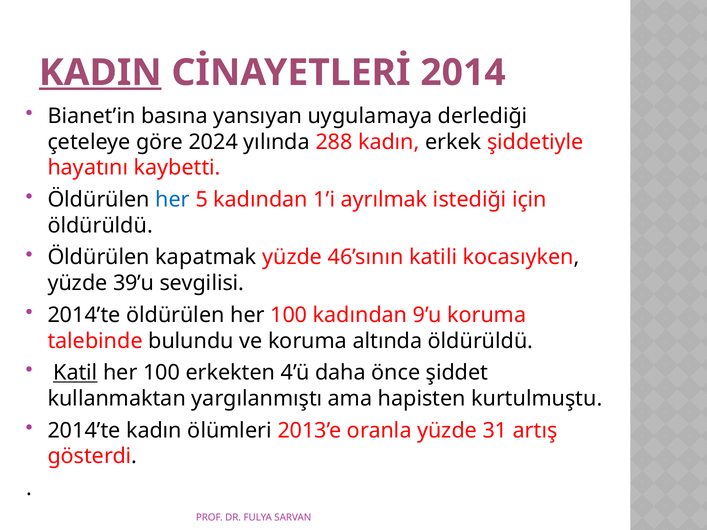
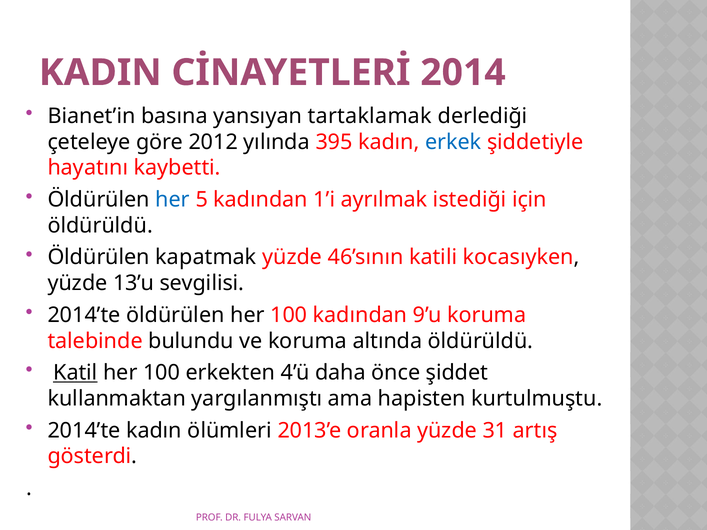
KADIN underline: present -> none
uygulamaya: uygulamaya -> tartaklamak
2024: 2024 -> 2012
288: 288 -> 395
erkek colour: black -> blue
39’u: 39’u -> 13’u
